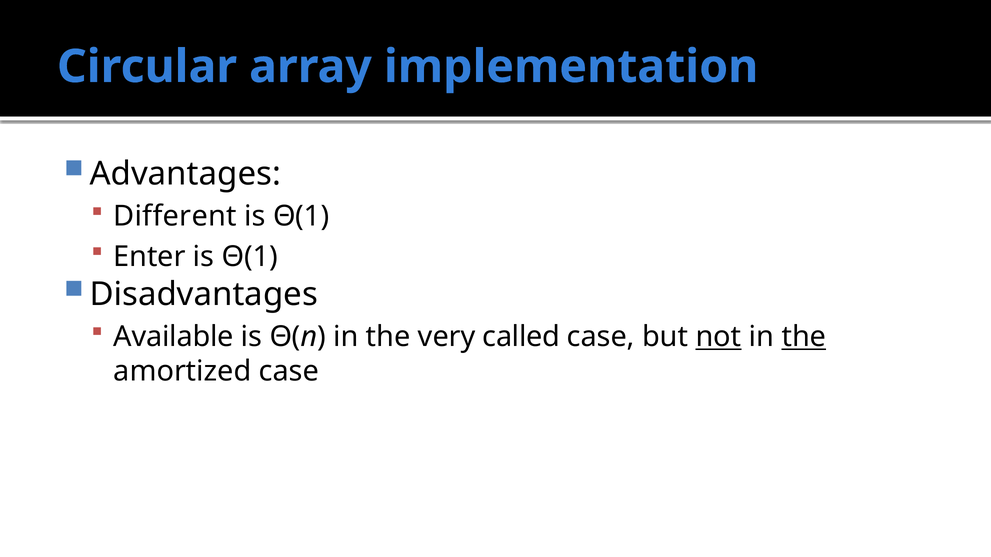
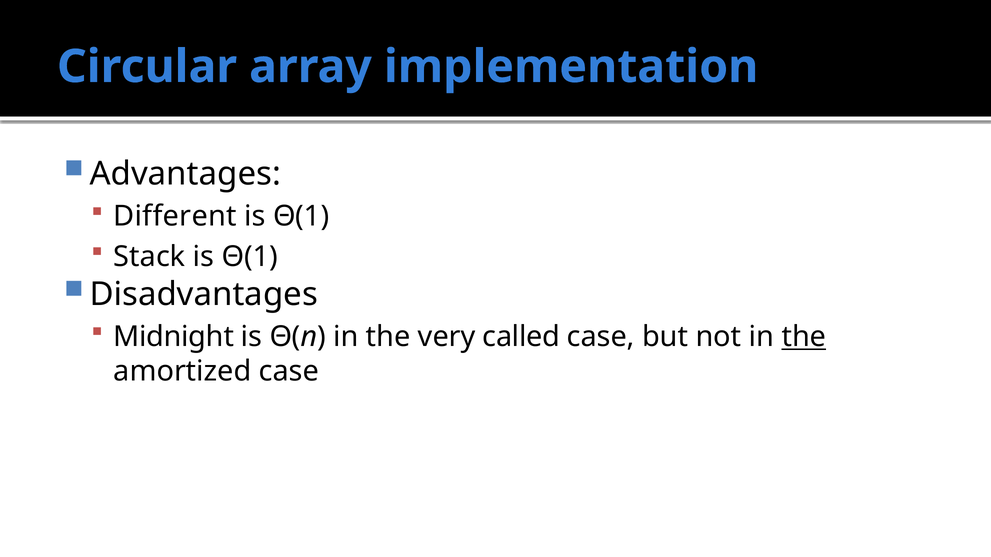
Enter: Enter -> Stack
Available: Available -> Midnight
not underline: present -> none
